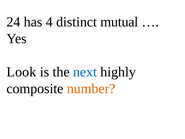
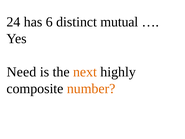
4: 4 -> 6
Look: Look -> Need
next colour: blue -> orange
